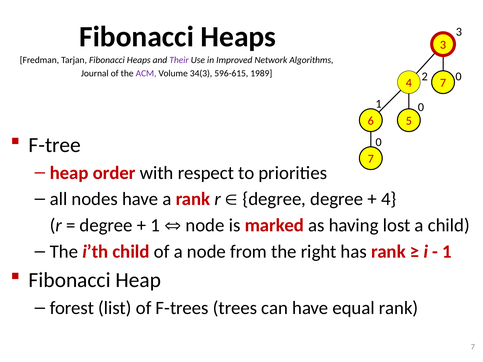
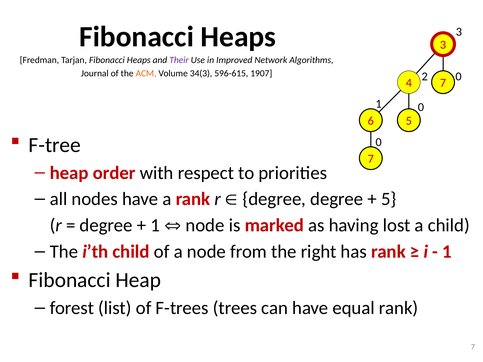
ACM colour: purple -> orange
1989: 1989 -> 1907
4 at (389, 199): 4 -> 5
